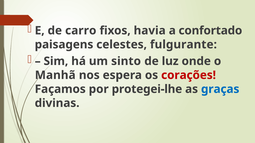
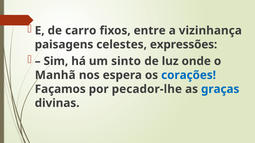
havia: havia -> entre
confortado: confortado -> vizinhança
fulgurante: fulgurante -> expressões
corações colour: red -> blue
protegei-lhe: protegei-lhe -> pecador-lhe
